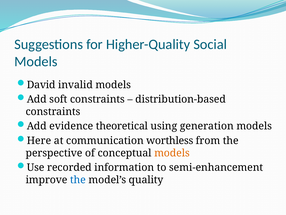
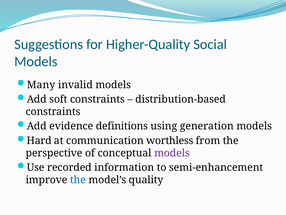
David: David -> Many
theoretical: theoretical -> definitions
Here: Here -> Hard
models at (172, 153) colour: orange -> purple
